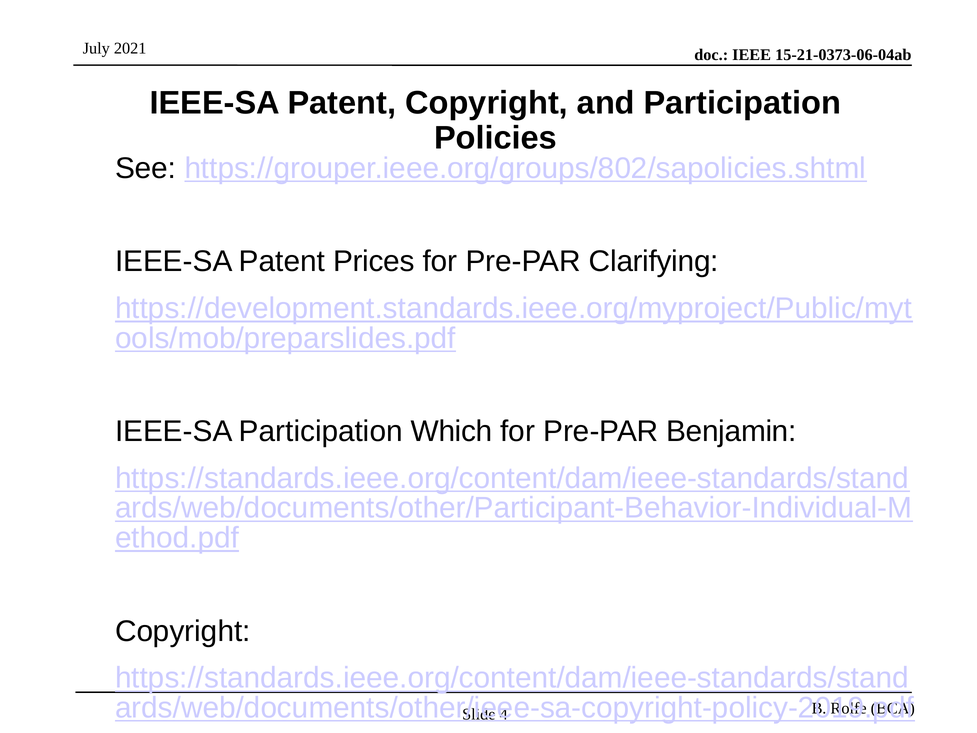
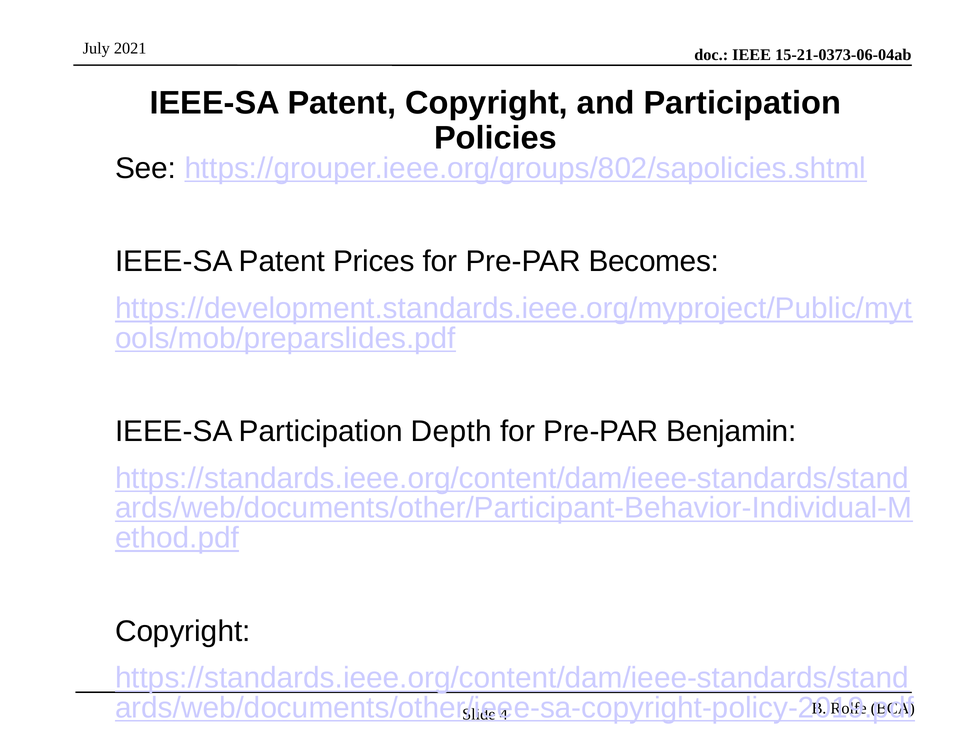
Clarifying: Clarifying -> Becomes
Which: Which -> Depth
